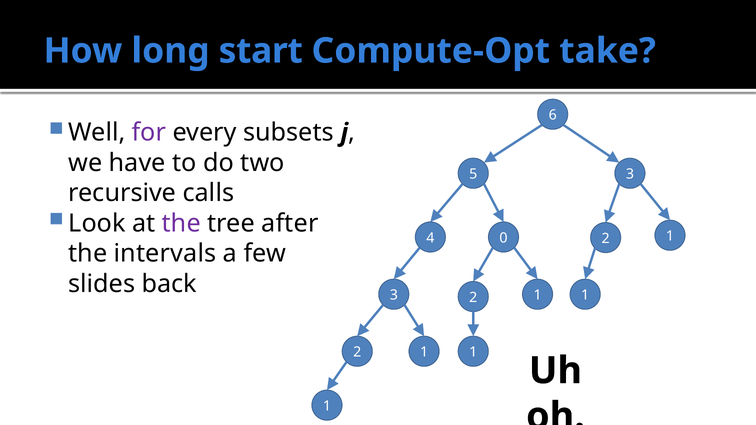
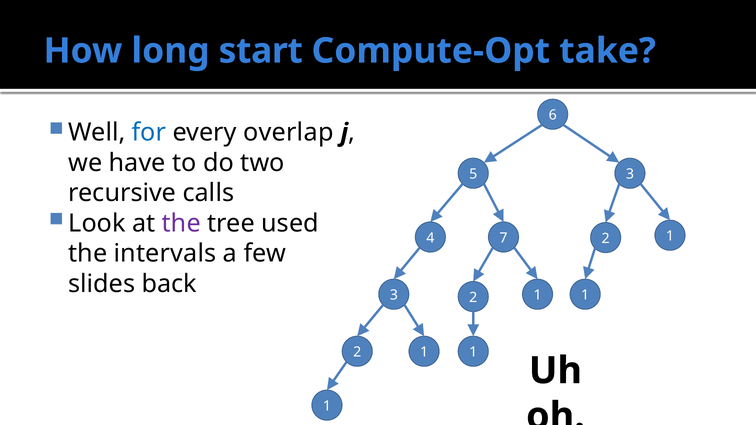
for colour: purple -> blue
subsets: subsets -> overlap
after: after -> used
0: 0 -> 7
